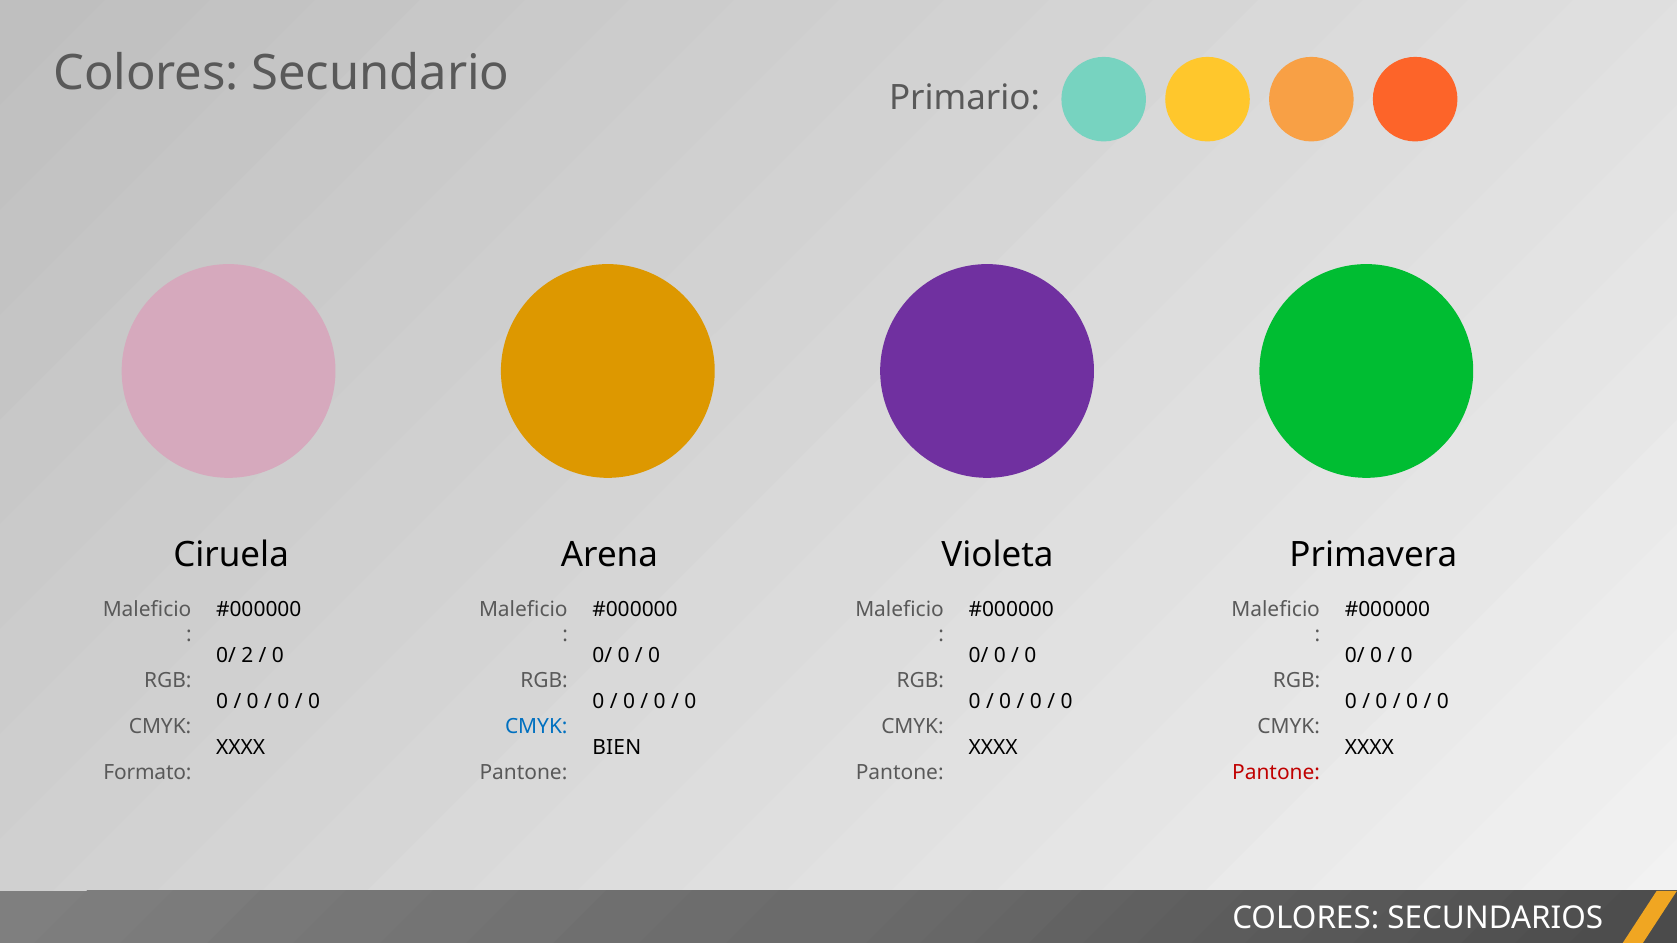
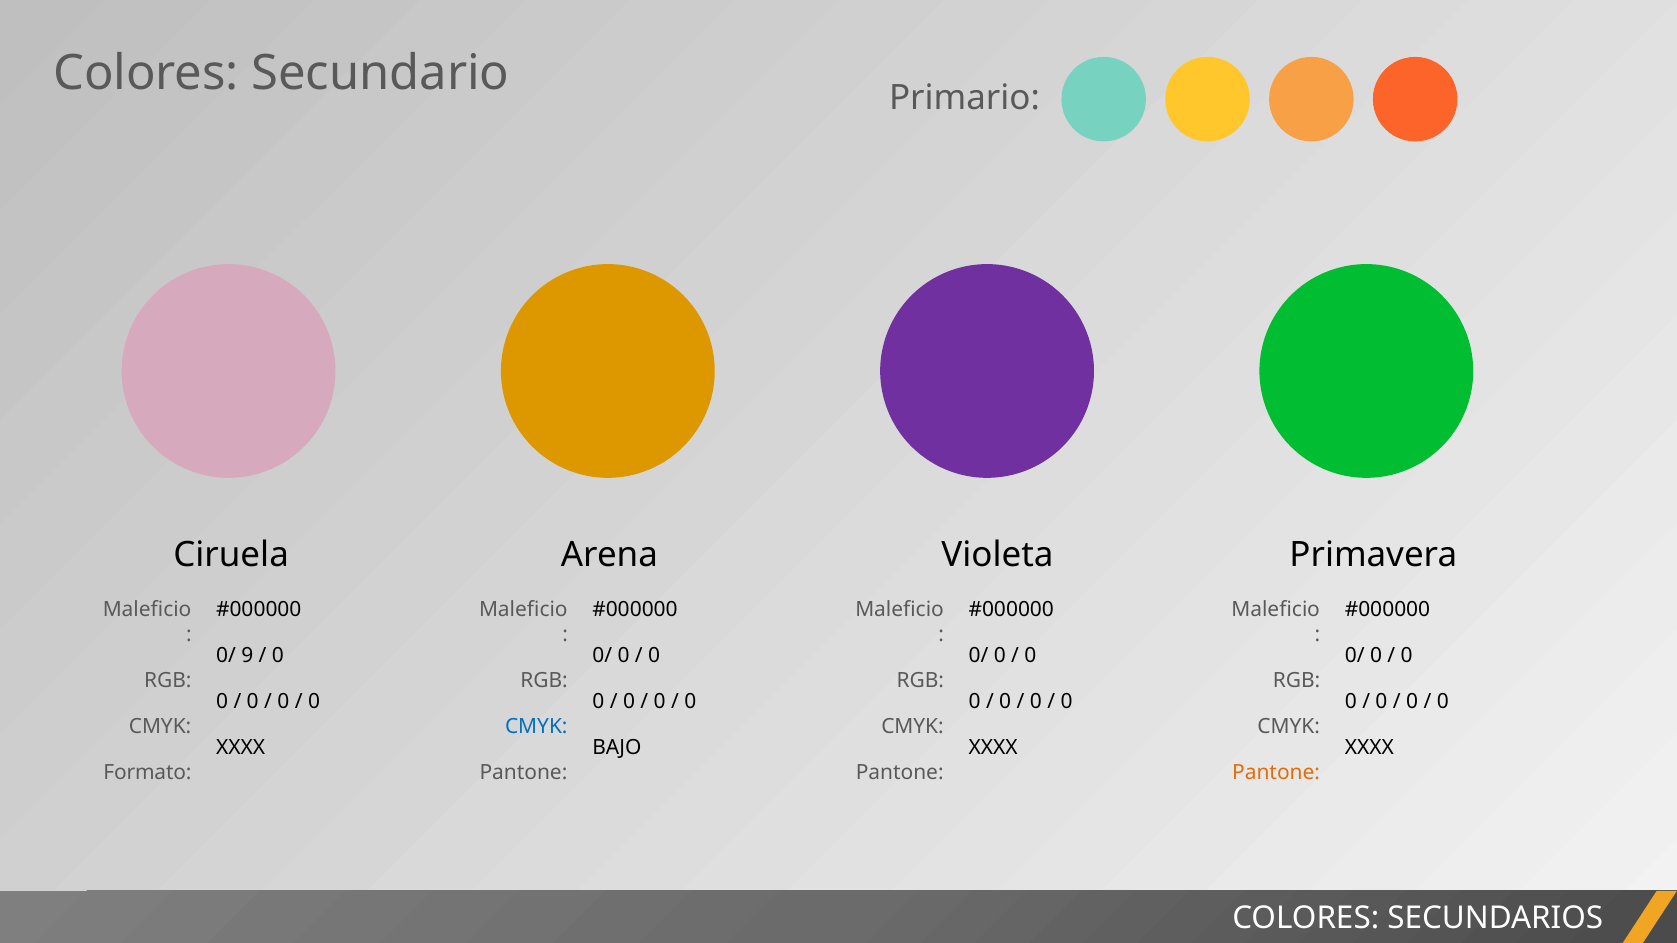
2: 2 -> 9
BIEN: BIEN -> BAJO
Pantone at (1276, 773) colour: red -> orange
